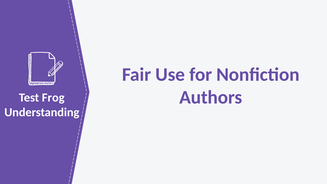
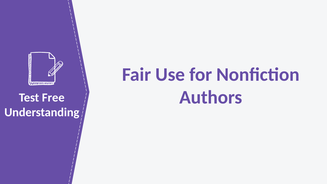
Frog: Frog -> Free
